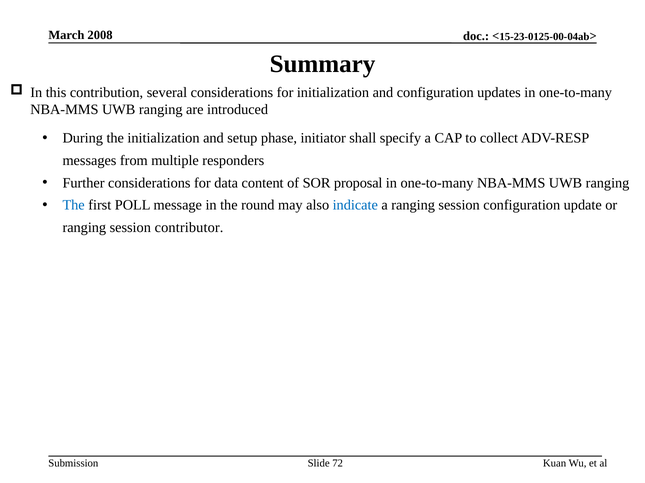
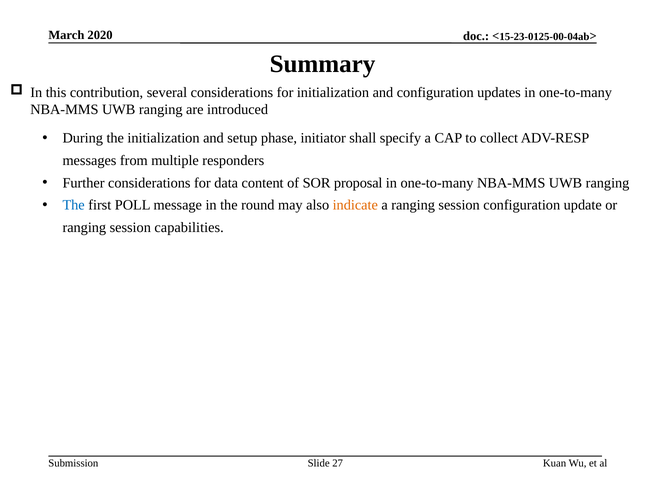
2008: 2008 -> 2020
indicate colour: blue -> orange
contributor: contributor -> capabilities
72: 72 -> 27
